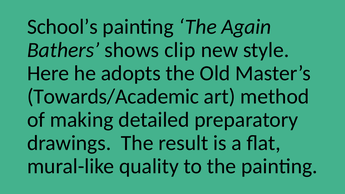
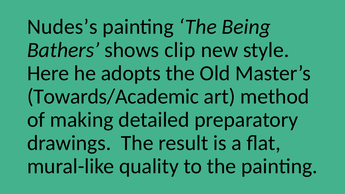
School’s: School’s -> Nudes’s
Again: Again -> Being
